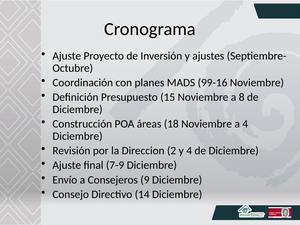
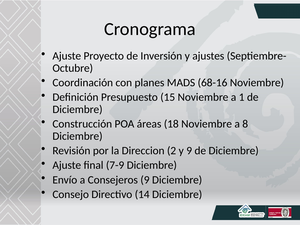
99-16: 99-16 -> 68-16
8: 8 -> 1
a 4: 4 -> 8
y 4: 4 -> 9
